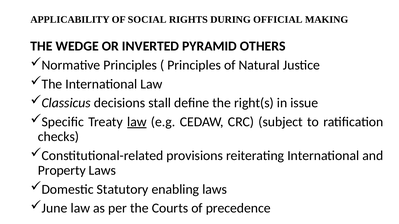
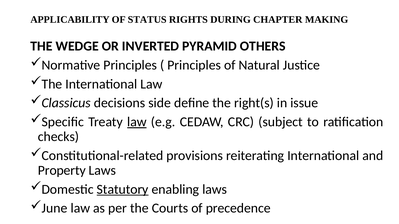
SOCIAL: SOCIAL -> STATUS
OFFICIAL: OFFICIAL -> CHAPTER
stall: stall -> side
Statutory underline: none -> present
